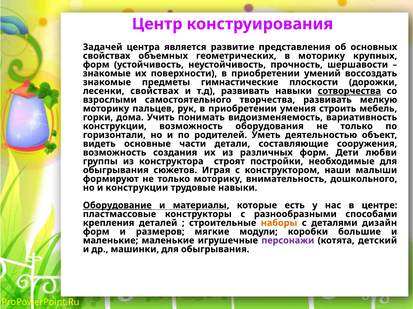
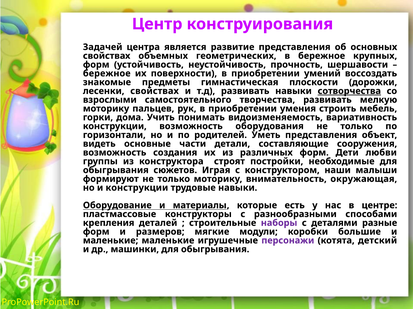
в моторику: моторику -> бережное
знакомые at (107, 74): знакомые -> бережное
гимнастические: гимнастические -> гимнастическая
Уметь деятельностью: деятельностью -> представления
дошкольного: дошкольного -> окружающая
Оборудование underline: present -> none
наборы colour: orange -> purple
дизайн: дизайн -> разные
